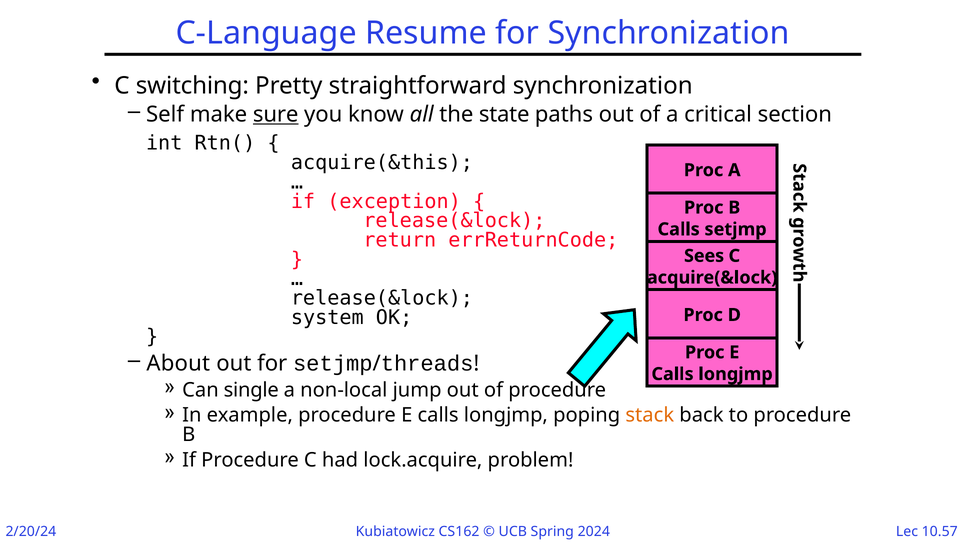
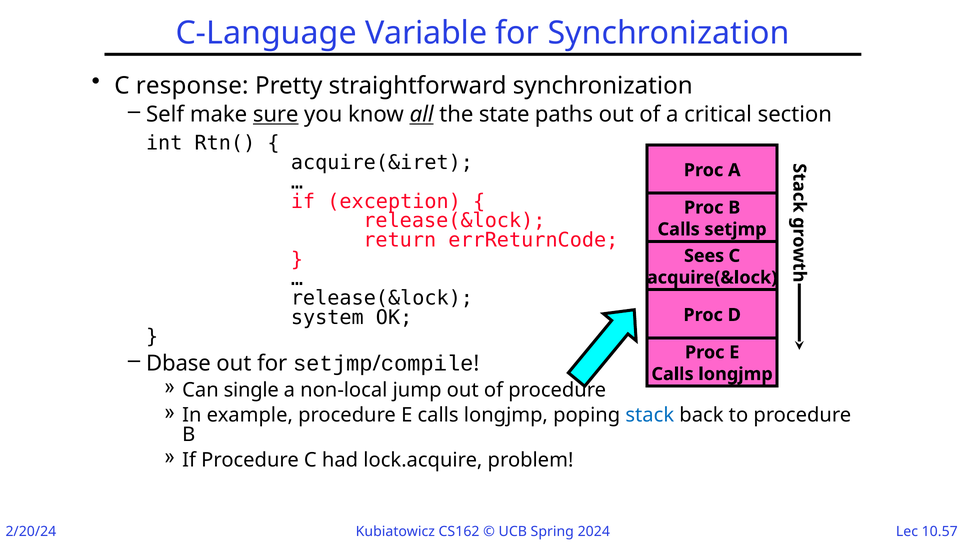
Resume: Resume -> Variable
switching: switching -> response
all underline: none -> present
acquire(&this: acquire(&this -> acquire(&iret
About: About -> Dbase
threads: threads -> compile
stack colour: orange -> blue
